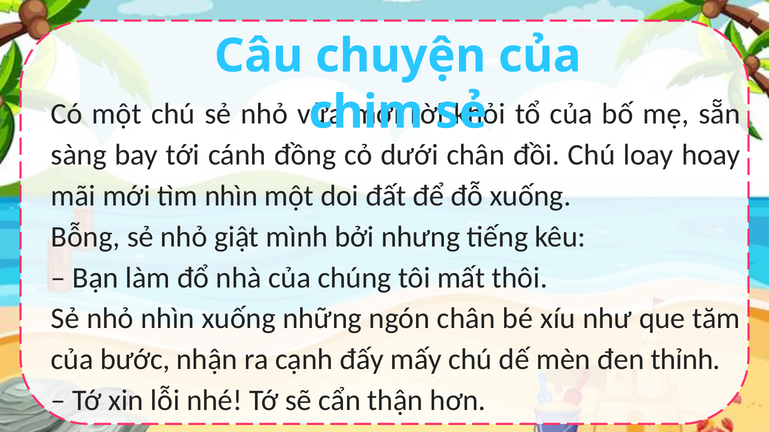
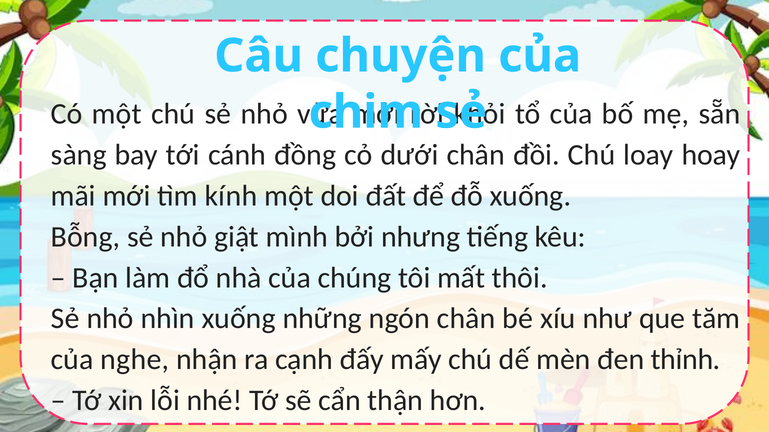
tìm nhìn: nhìn -> kính
bước: bước -> nghe
